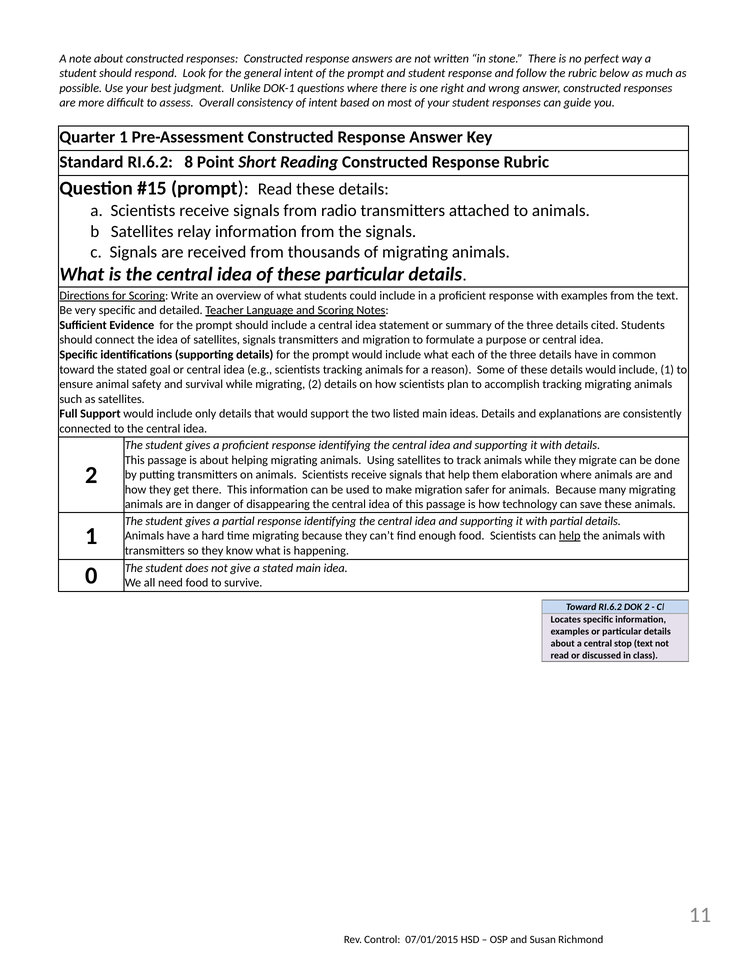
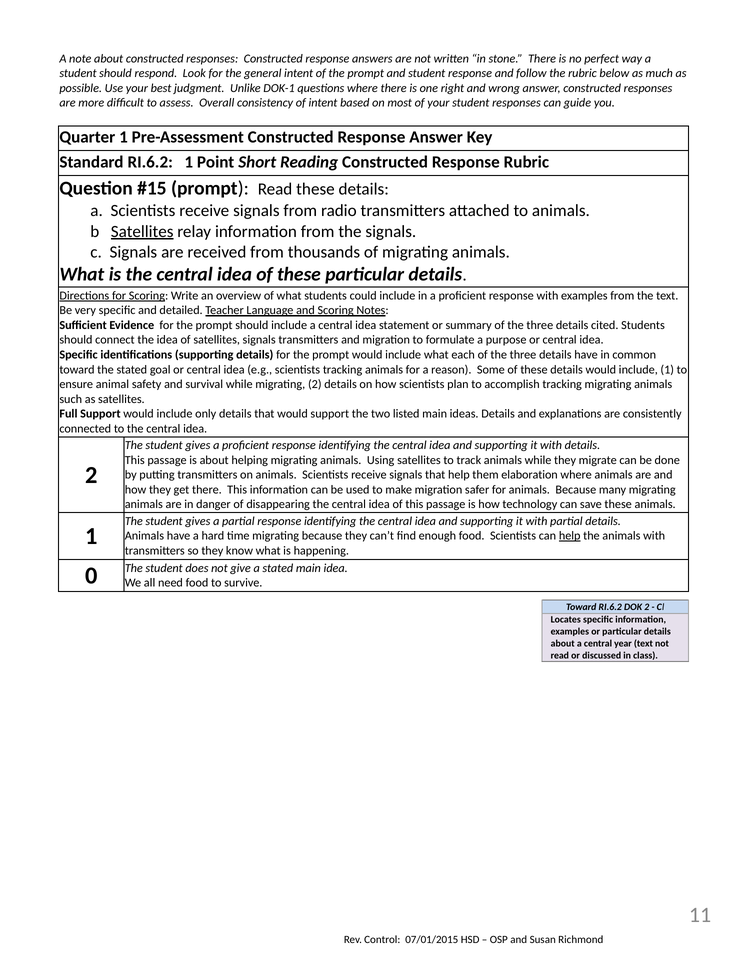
RI.6.2 8: 8 -> 1
Satellites at (142, 232) underline: none -> present
stop: stop -> year
